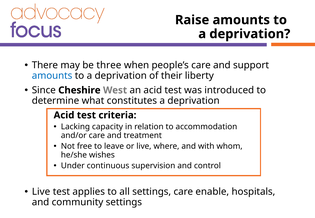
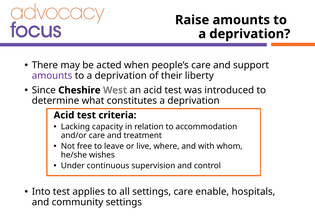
three: three -> acted
amounts at (52, 76) colour: blue -> purple
Live at (41, 192): Live -> Into
